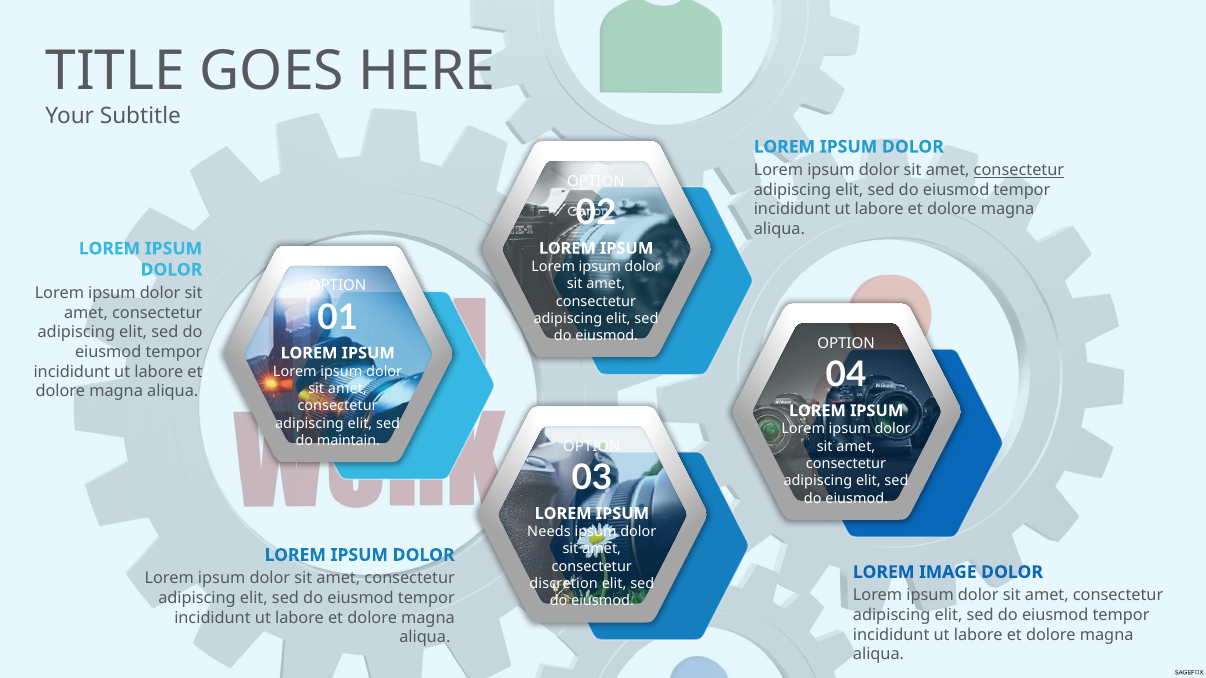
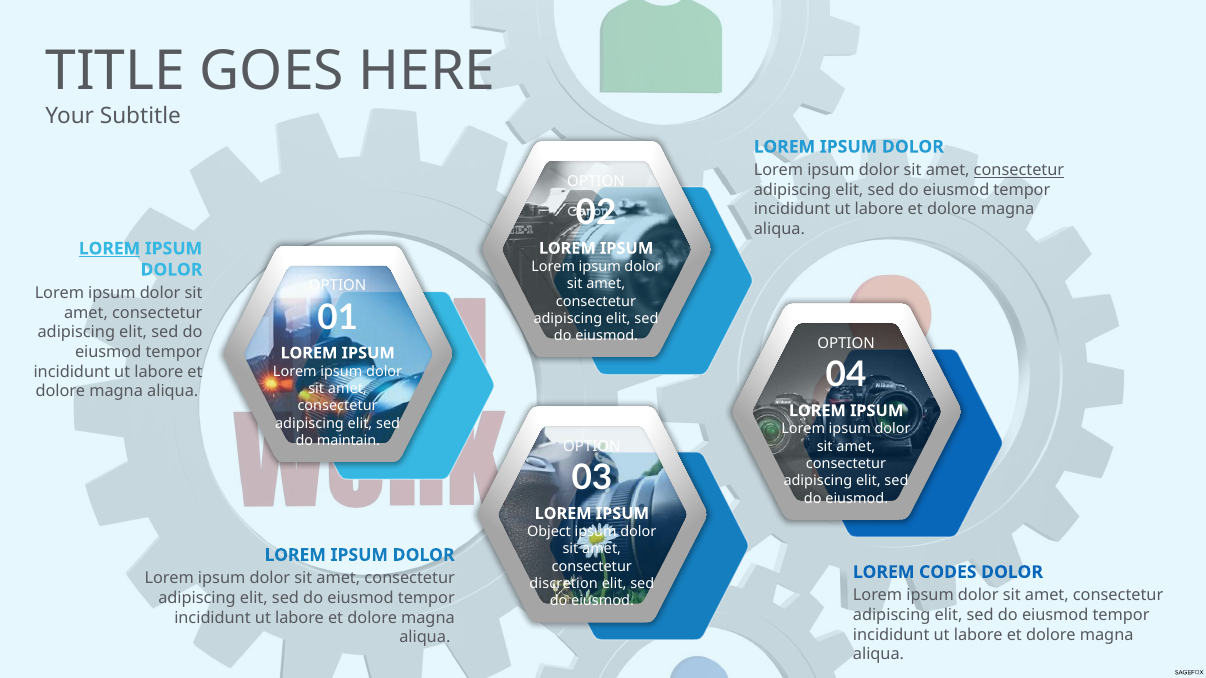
LOREM at (110, 249) underline: none -> present
Needs: Needs -> Object
IMAGE: IMAGE -> CODES
